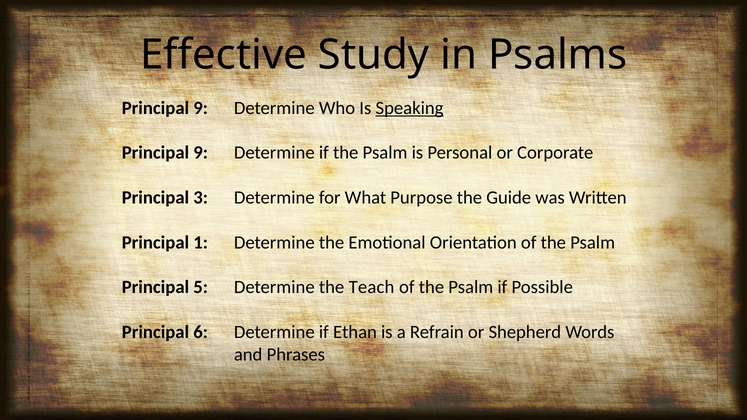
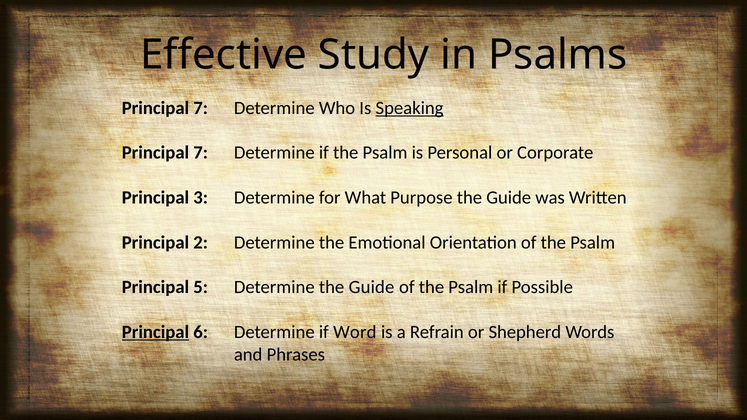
9 at (201, 108): 9 -> 7
9 at (201, 153): 9 -> 7
1: 1 -> 2
Determine the Teach: Teach -> Guide
Principal at (155, 332) underline: none -> present
Ethan: Ethan -> Word
